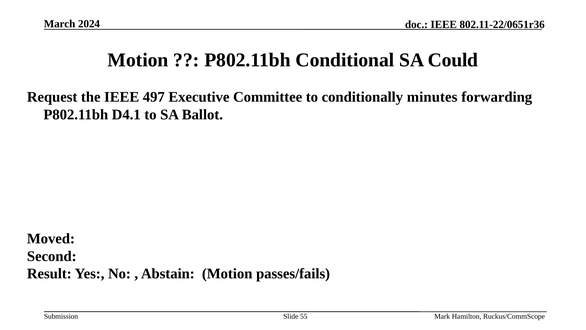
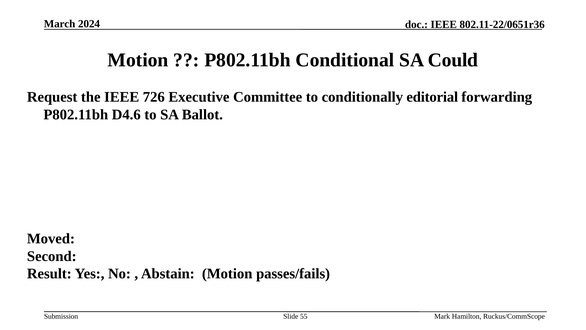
497: 497 -> 726
minutes: minutes -> editorial
D4.1: D4.1 -> D4.6
